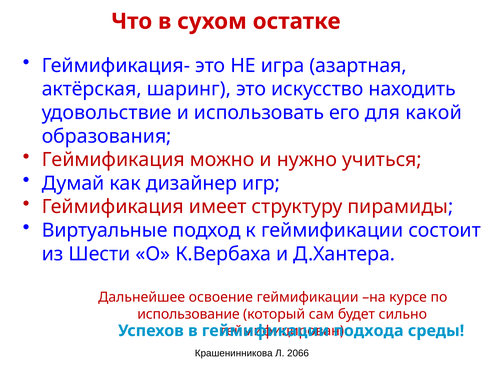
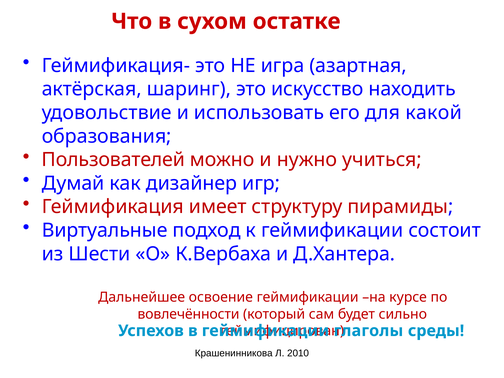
Геймификация at (113, 160): Геймификация -> Пользователей
использование: использование -> вовлечённости
подхода: подхода -> глаголы
2066: 2066 -> 2010
